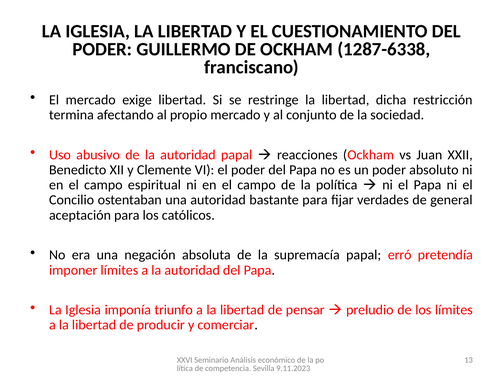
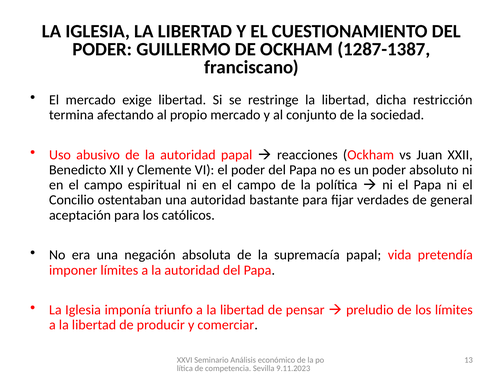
1287-6338: 1287-6338 -> 1287-1387
erró: erró -> vida
